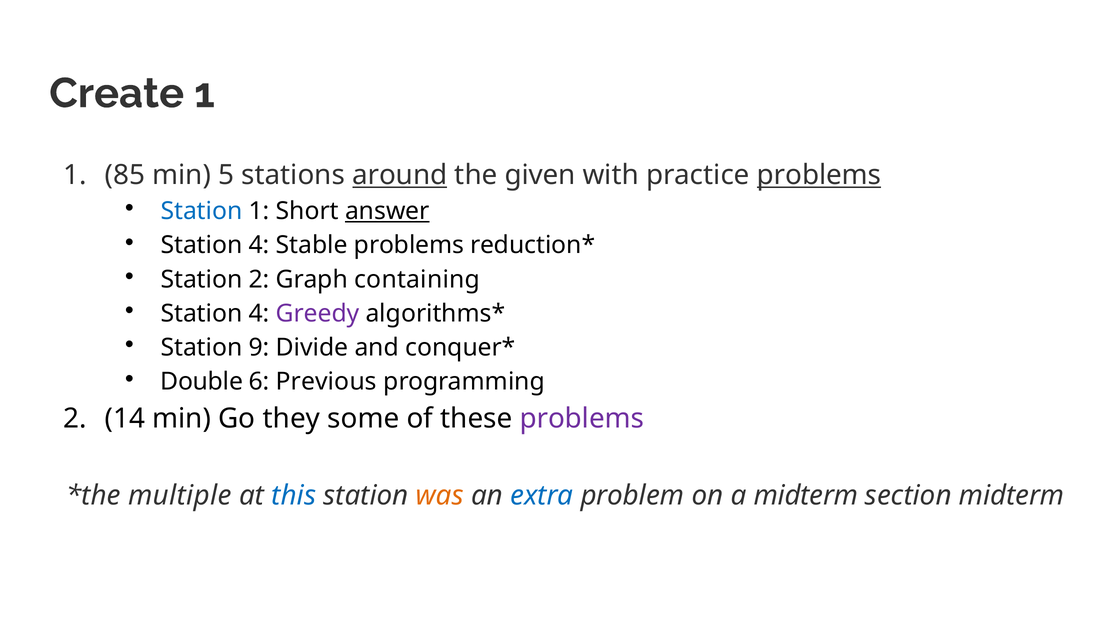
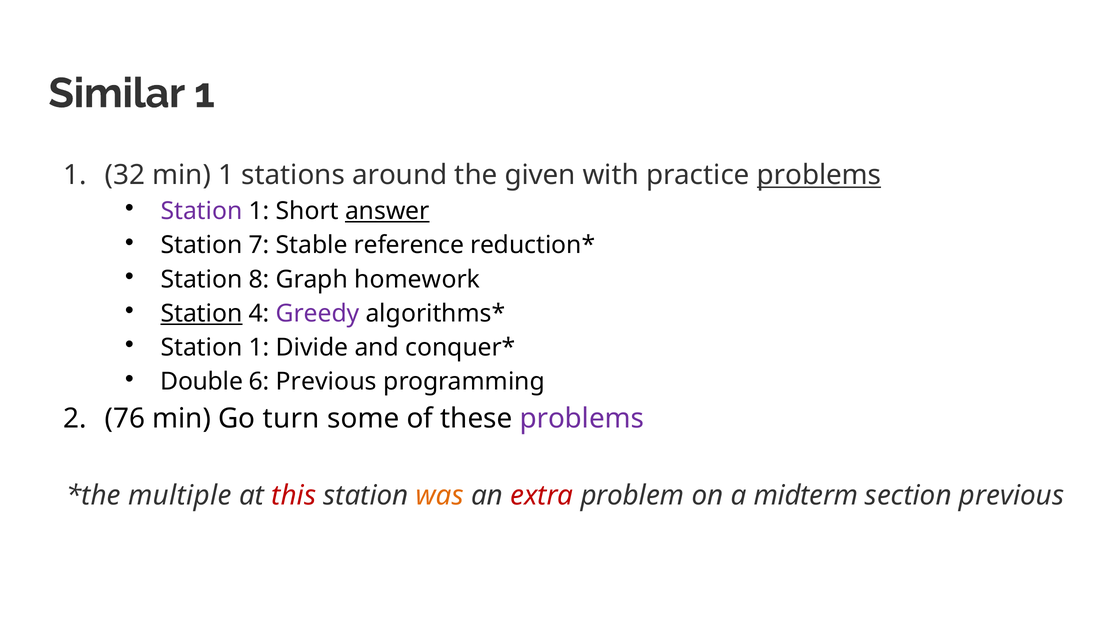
Create: Create -> Similar
85: 85 -> 32
min 5: 5 -> 1
around underline: present -> none
Station at (202, 211) colour: blue -> purple
4 at (259, 245): 4 -> 7
Stable problems: problems -> reference
Station 2: 2 -> 8
containing: containing -> homework
Station at (202, 314) underline: none -> present
9 at (259, 348): 9 -> 1
14: 14 -> 76
they: they -> turn
this colour: blue -> red
extra colour: blue -> red
section midterm: midterm -> previous
